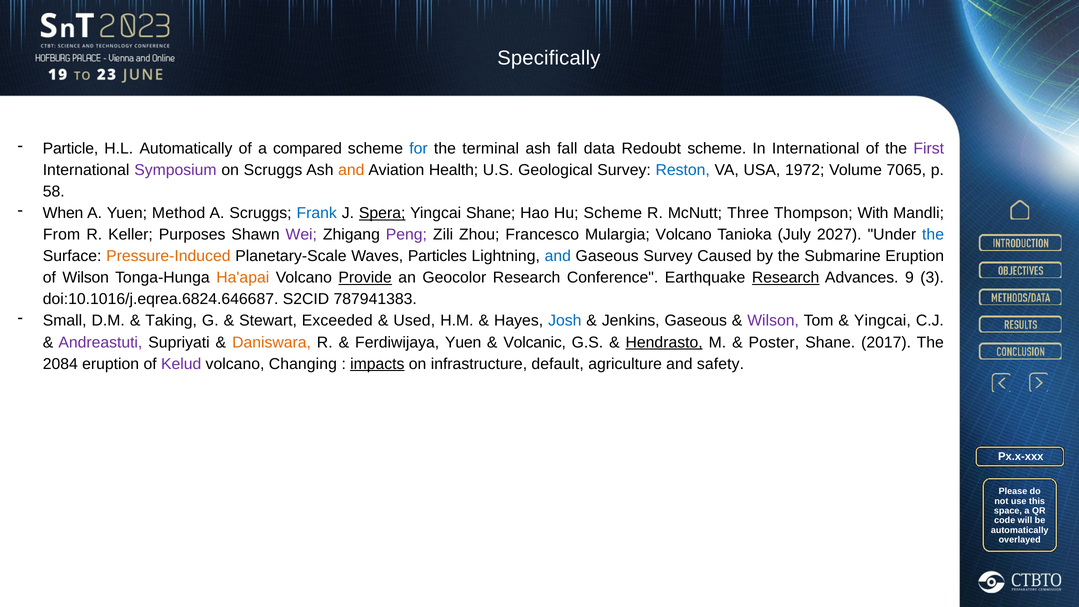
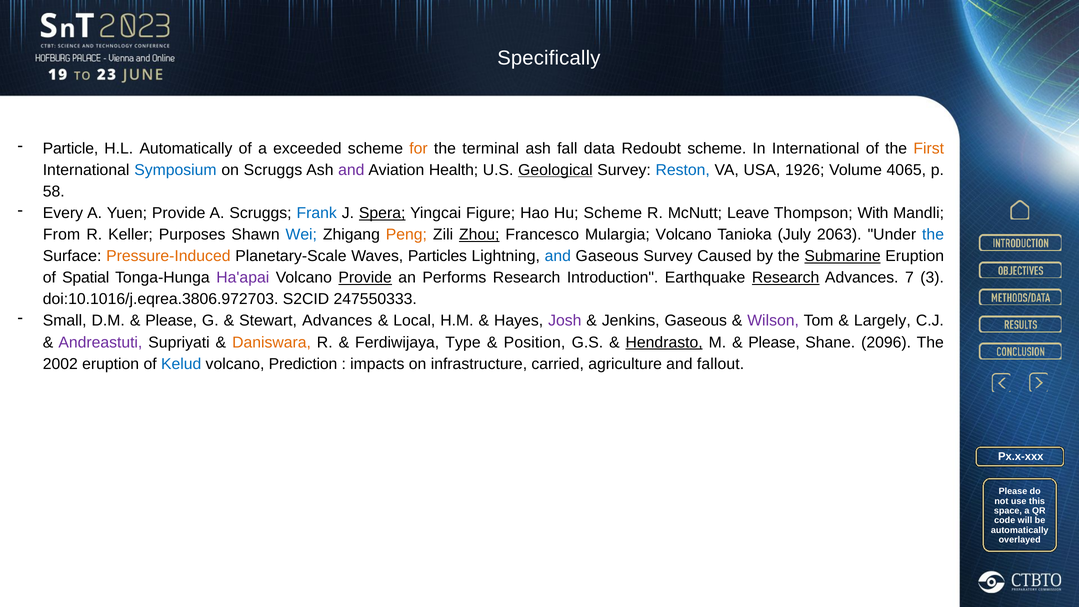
compared: compared -> exceeded
for colour: blue -> orange
First colour: purple -> orange
Symposium colour: purple -> blue
and at (351, 170) colour: orange -> purple
Geological underline: none -> present
1972: 1972 -> 1926
7065: 7065 -> 4065
When: When -> Every
Yuen Method: Method -> Provide
Yingcai Shane: Shane -> Figure
Three: Three -> Leave
Wei colour: purple -> blue
Peng colour: purple -> orange
Zhou underline: none -> present
2027: 2027 -> 2063
Submarine underline: none -> present
of Wilson: Wilson -> Spatial
Ha'apai colour: orange -> purple
Geocolor: Geocolor -> Performs
Conference: Conference -> Introduction
9: 9 -> 7
doi:10.1016/j.eqrea.6824.646687: doi:10.1016/j.eqrea.6824.646687 -> doi:10.1016/j.eqrea.3806.972703
787941383: 787941383 -> 247550333
Taking at (171, 321): Taking -> Please
Stewart Exceeded: Exceeded -> Advances
Used: Used -> Local
Josh colour: blue -> purple
Yingcai at (882, 321): Yingcai -> Largely
Ferdiwijaya Yuen: Yuen -> Type
Volcanic: Volcanic -> Position
Poster at (774, 342): Poster -> Please
2017: 2017 -> 2096
2084: 2084 -> 2002
Kelud colour: purple -> blue
Changing: Changing -> Prediction
impacts underline: present -> none
default: default -> carried
safety: safety -> fallout
